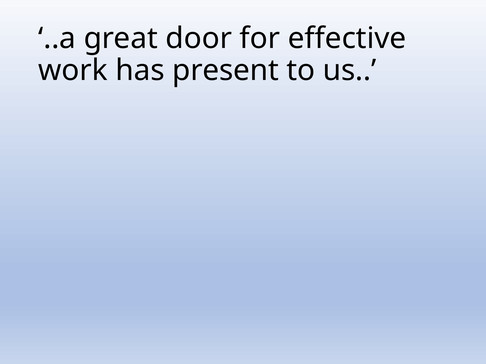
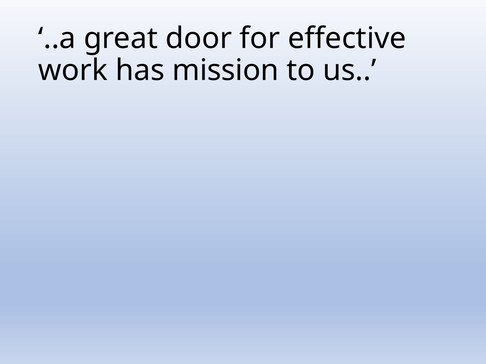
present: present -> mission
